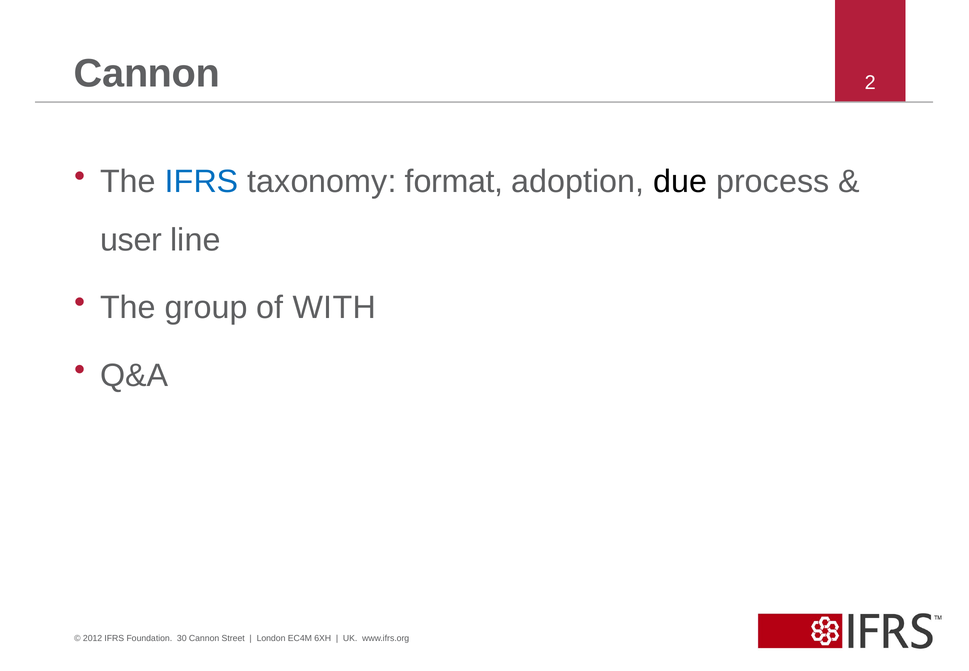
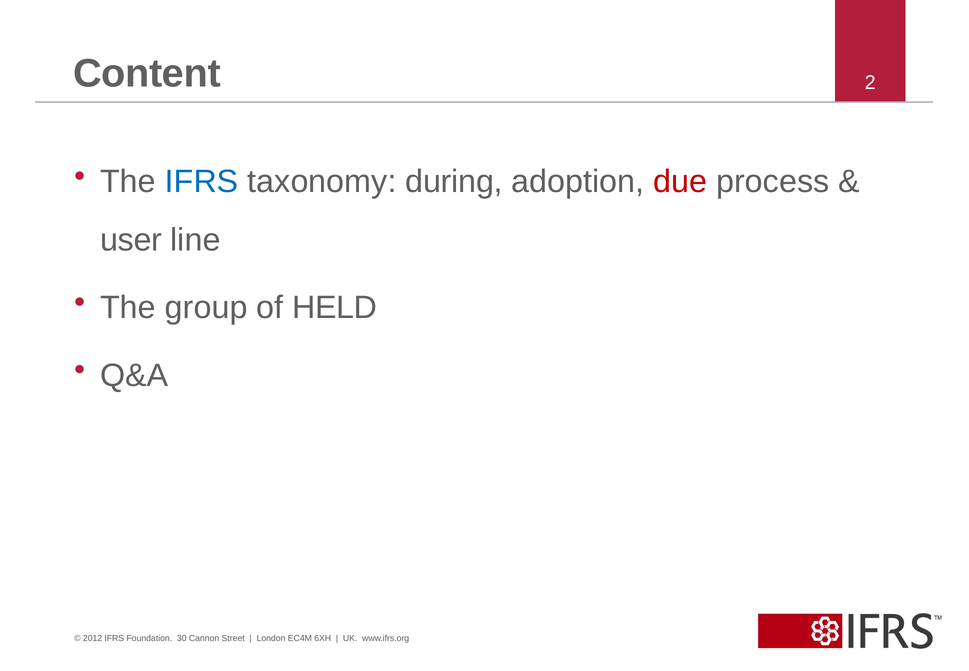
Cannon at (147, 74): Cannon -> Content
format: format -> during
due colour: black -> red
WITH: WITH -> HELD
